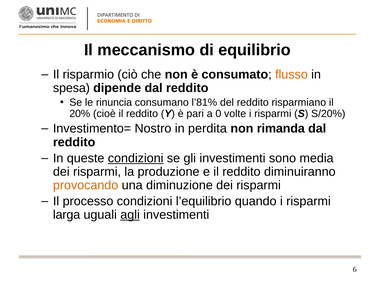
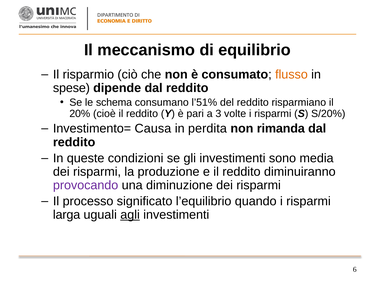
spesa: spesa -> spese
rinuncia: rinuncia -> schema
l’81%: l’81% -> l’51%
0: 0 -> 3
Nostro: Nostro -> Causa
condizioni at (136, 158) underline: present -> none
provocando colour: orange -> purple
processo condizioni: condizioni -> significato
